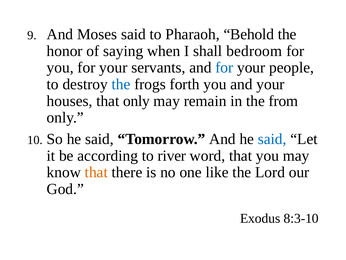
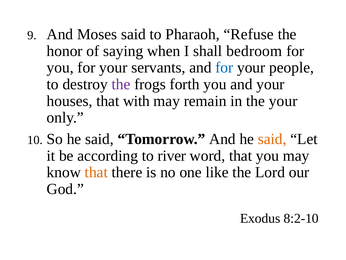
Behold: Behold -> Refuse
the at (121, 84) colour: blue -> purple
that only: only -> with
the from: from -> your
said at (272, 139) colour: blue -> orange
8:3-10: 8:3-10 -> 8:2-10
